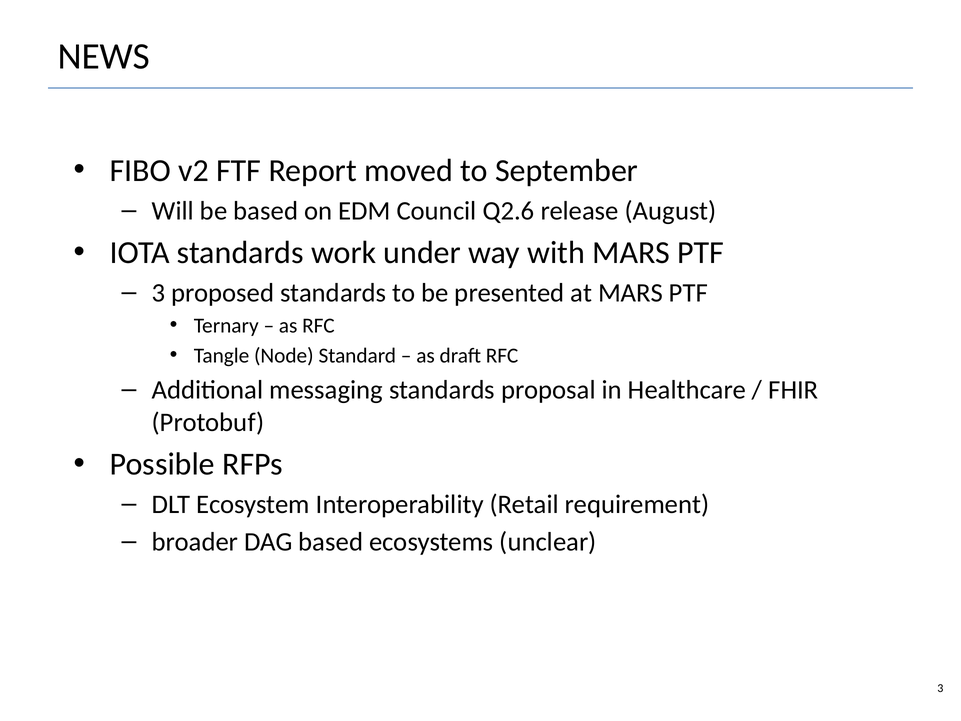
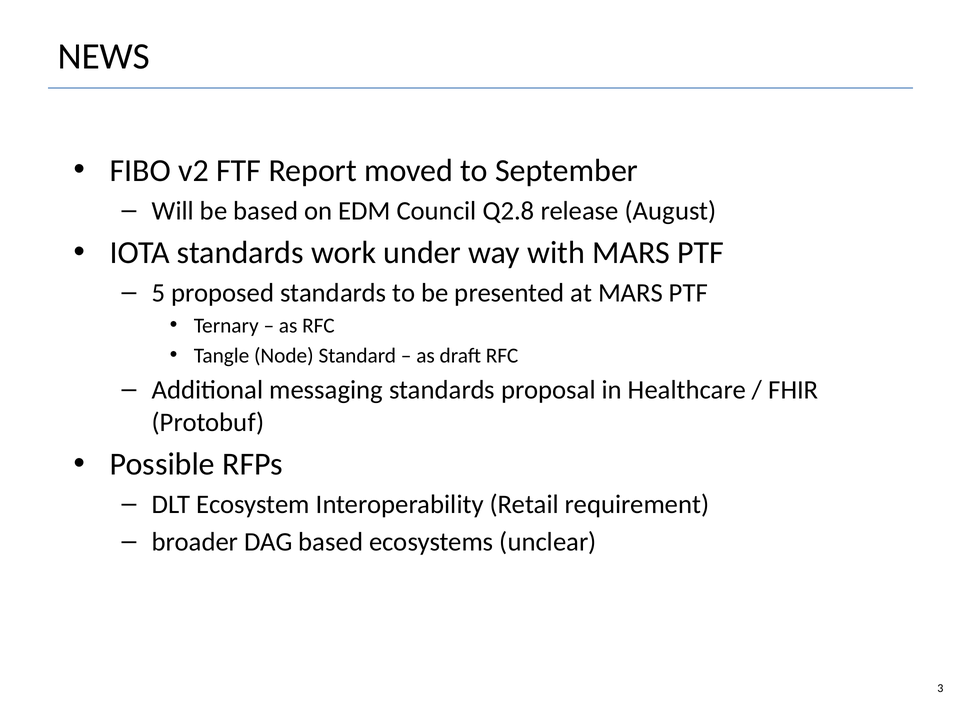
Q2.6: Q2.6 -> Q2.8
3 at (159, 293): 3 -> 5
